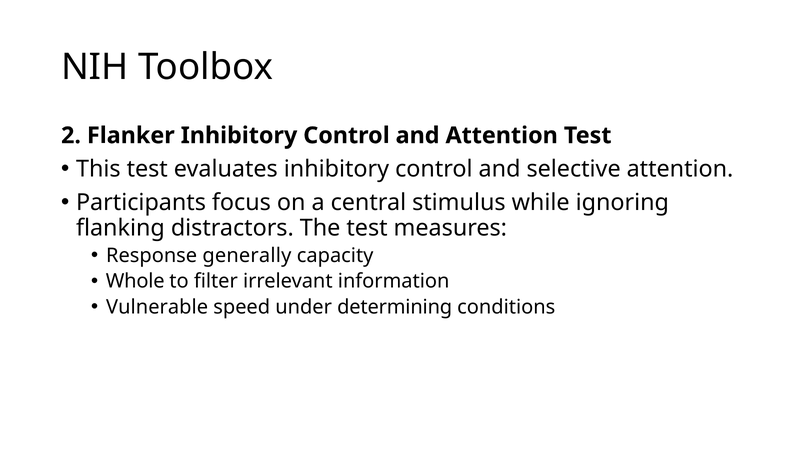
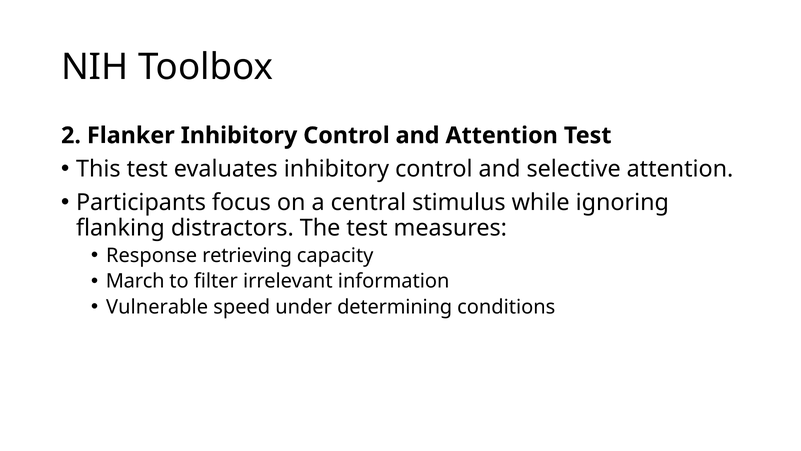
generally: generally -> retrieving
Whole: Whole -> March
